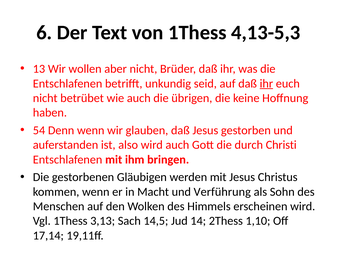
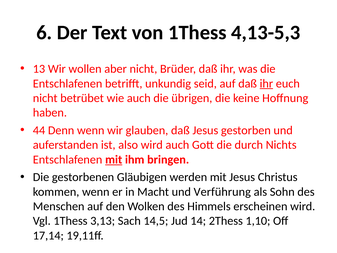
54: 54 -> 44
Christi: Christi -> Nichts
mit at (114, 159) underline: none -> present
